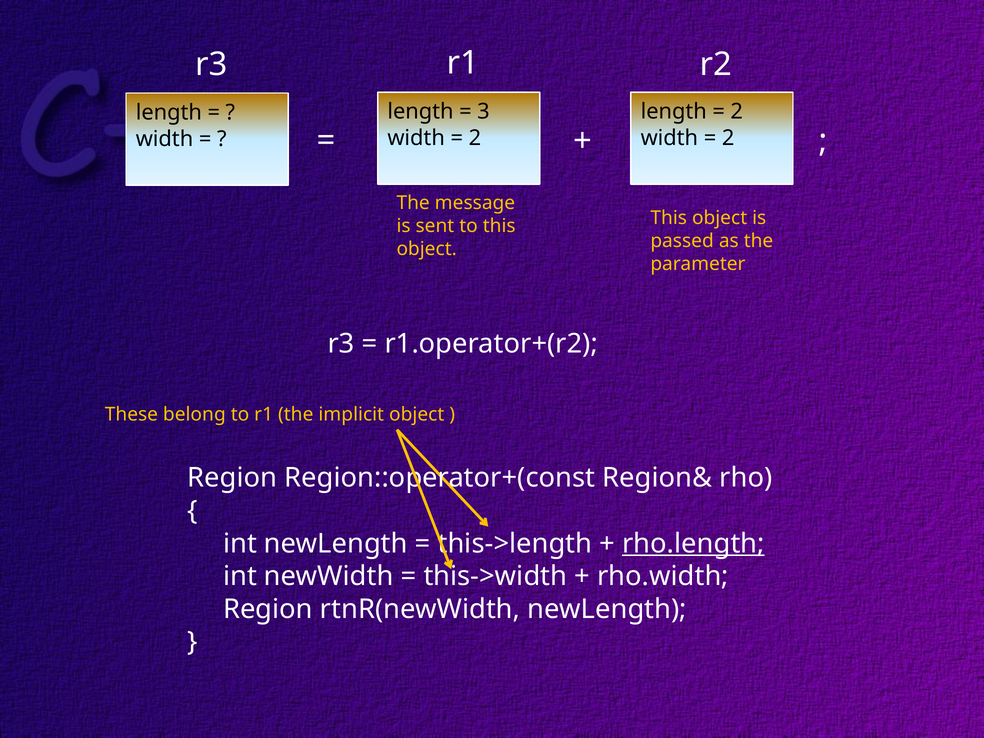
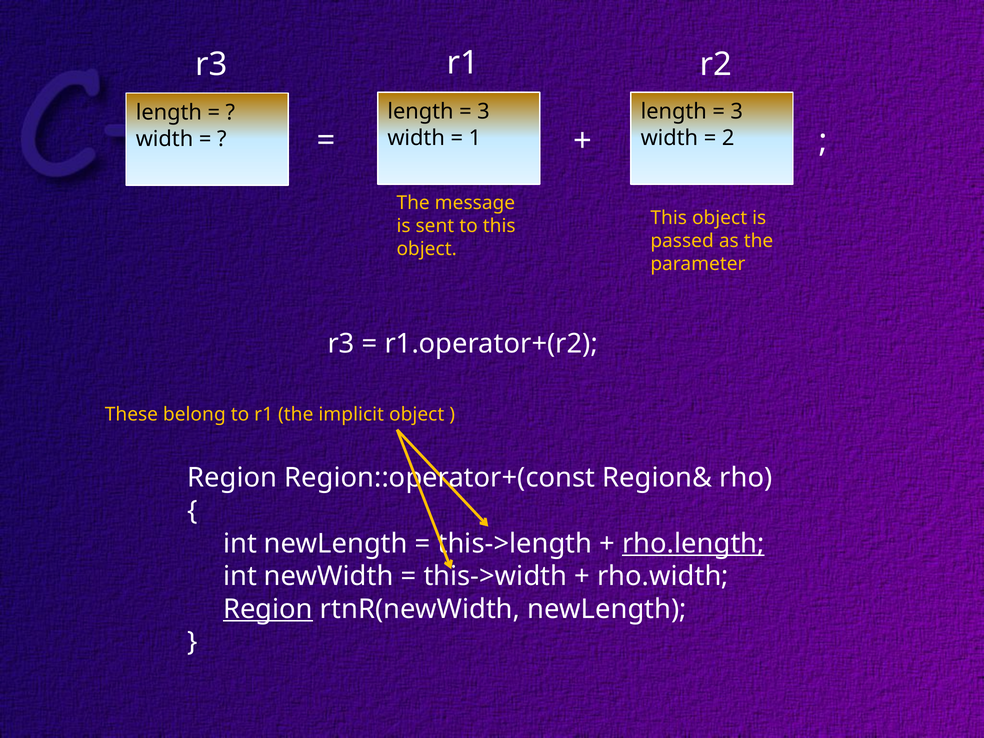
2 at (737, 112): 2 -> 3
2 at (475, 138): 2 -> 1
Region at (268, 609) underline: none -> present
